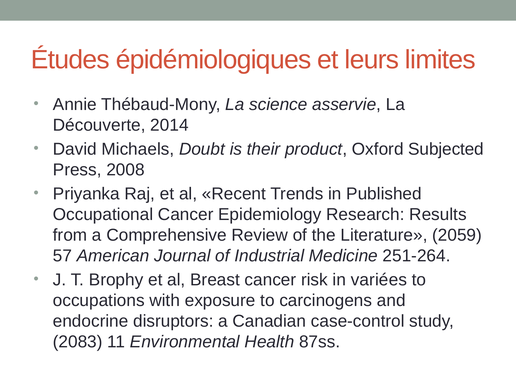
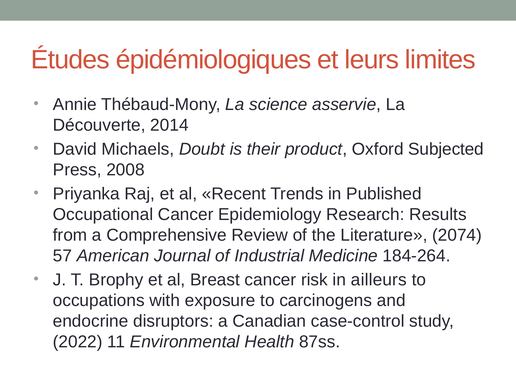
2059: 2059 -> 2074
251-264: 251-264 -> 184-264
variées: variées -> ailleurs
2083: 2083 -> 2022
